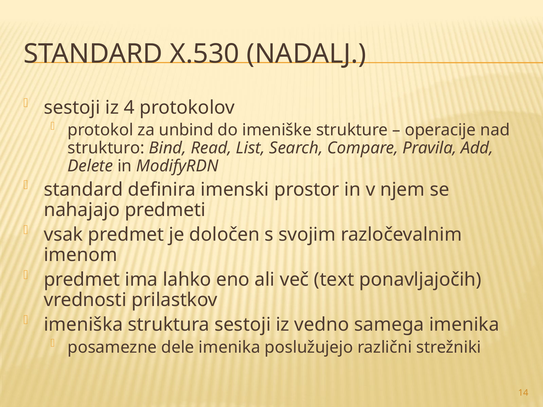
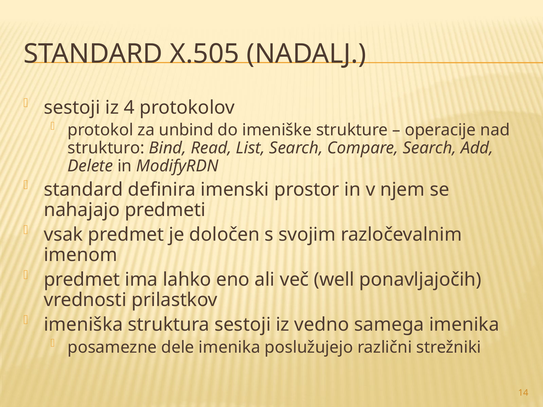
X.530: X.530 -> X.505
Compare Pravila: Pravila -> Search
text: text -> well
